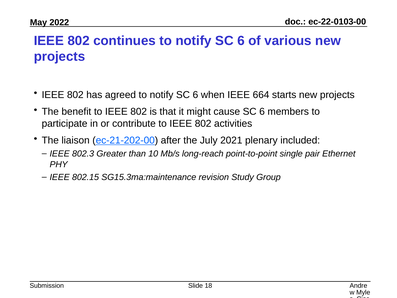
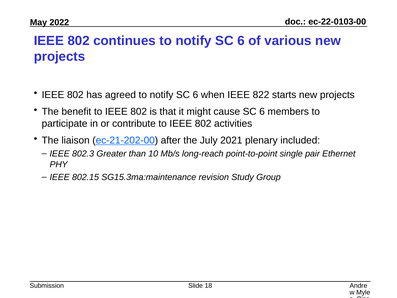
664: 664 -> 822
